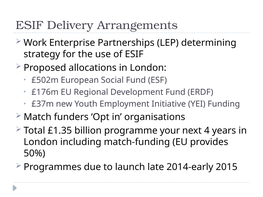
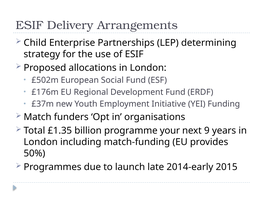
Work: Work -> Child
4: 4 -> 9
